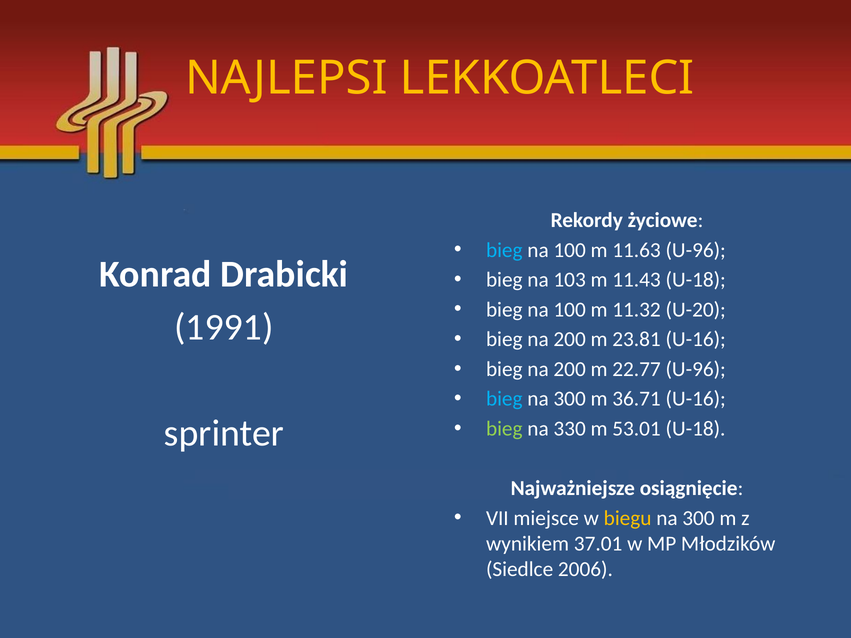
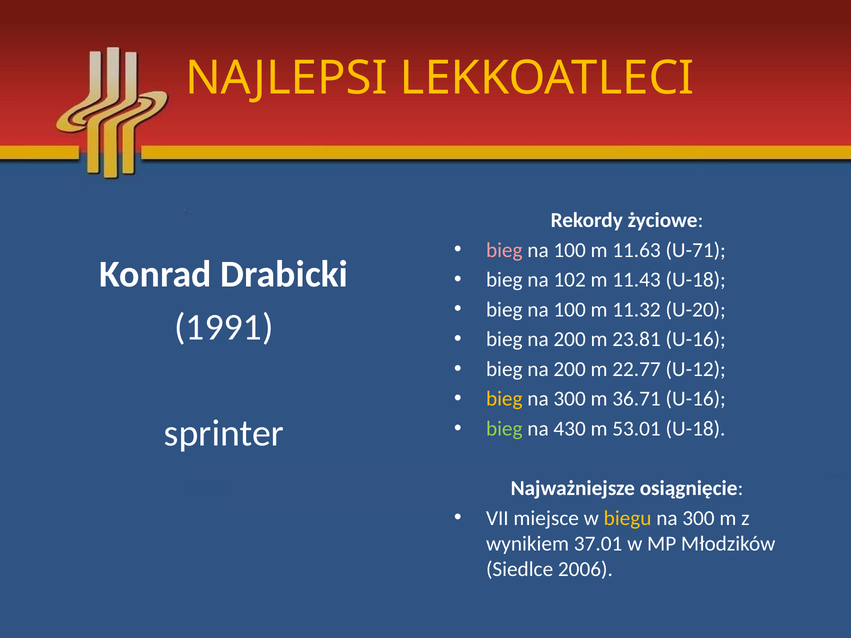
bieg at (504, 250) colour: light blue -> pink
11.63 U-96: U-96 -> U-71
103: 103 -> 102
22.77 U-96: U-96 -> U-12
bieg at (504, 399) colour: light blue -> yellow
330: 330 -> 430
